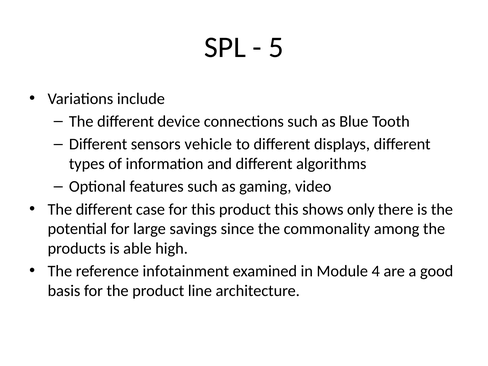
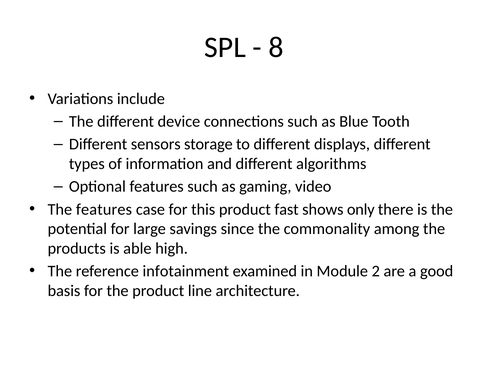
5: 5 -> 8
vehicle: vehicle -> storage
different at (104, 209): different -> features
product this: this -> fast
4: 4 -> 2
